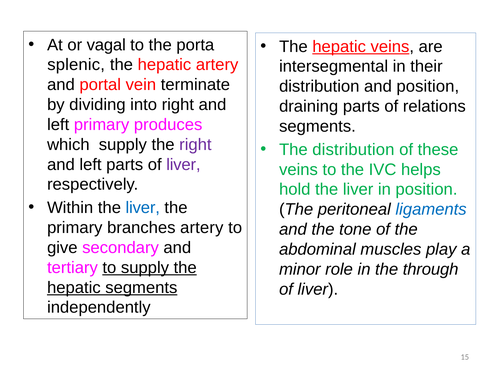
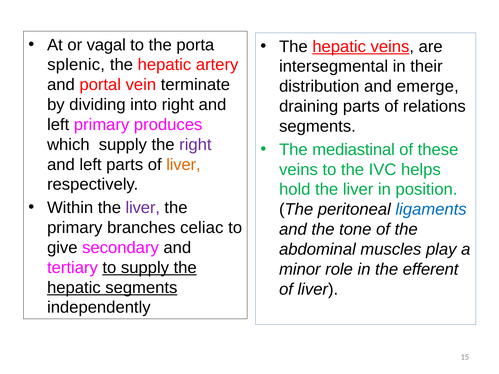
and position: position -> emerge
The distribution: distribution -> mediastinal
liver at (183, 165) colour: purple -> orange
liver at (143, 208) colour: blue -> purple
branches artery: artery -> celiac
through: through -> efferent
